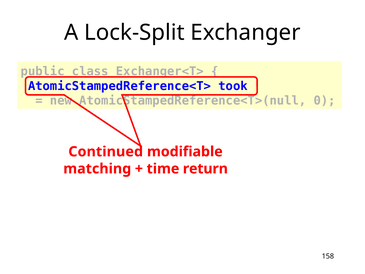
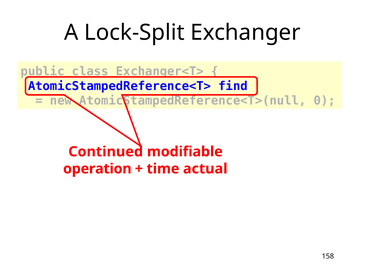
took: took -> find
matching: matching -> operation
return: return -> actual
